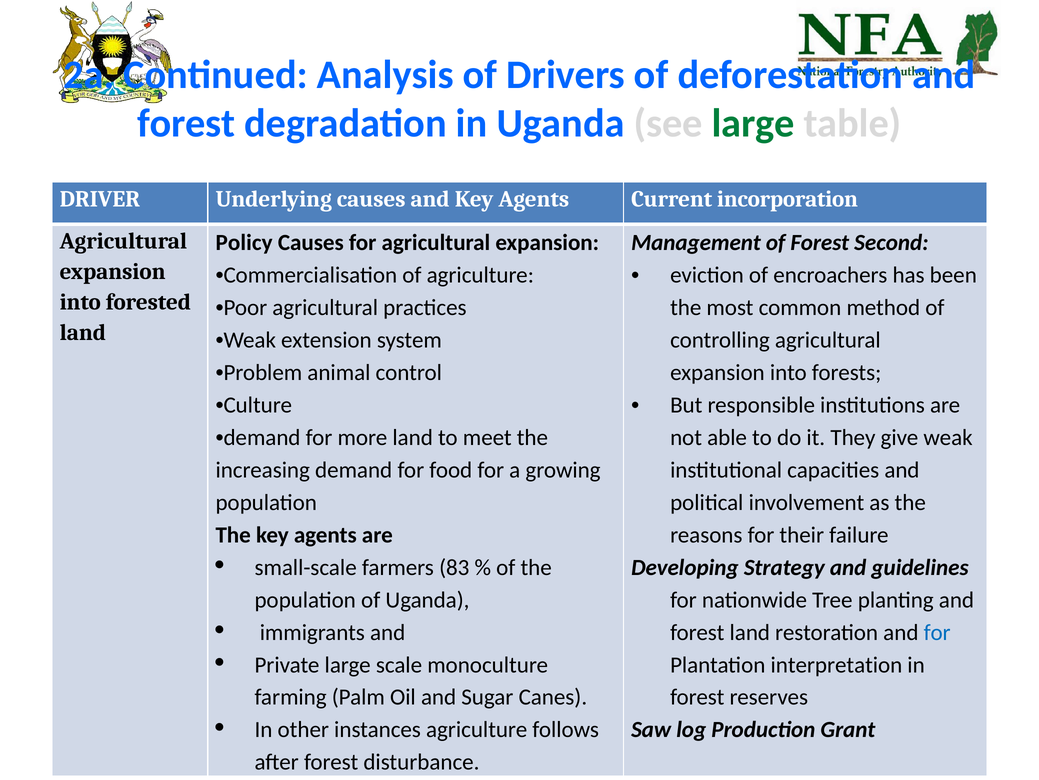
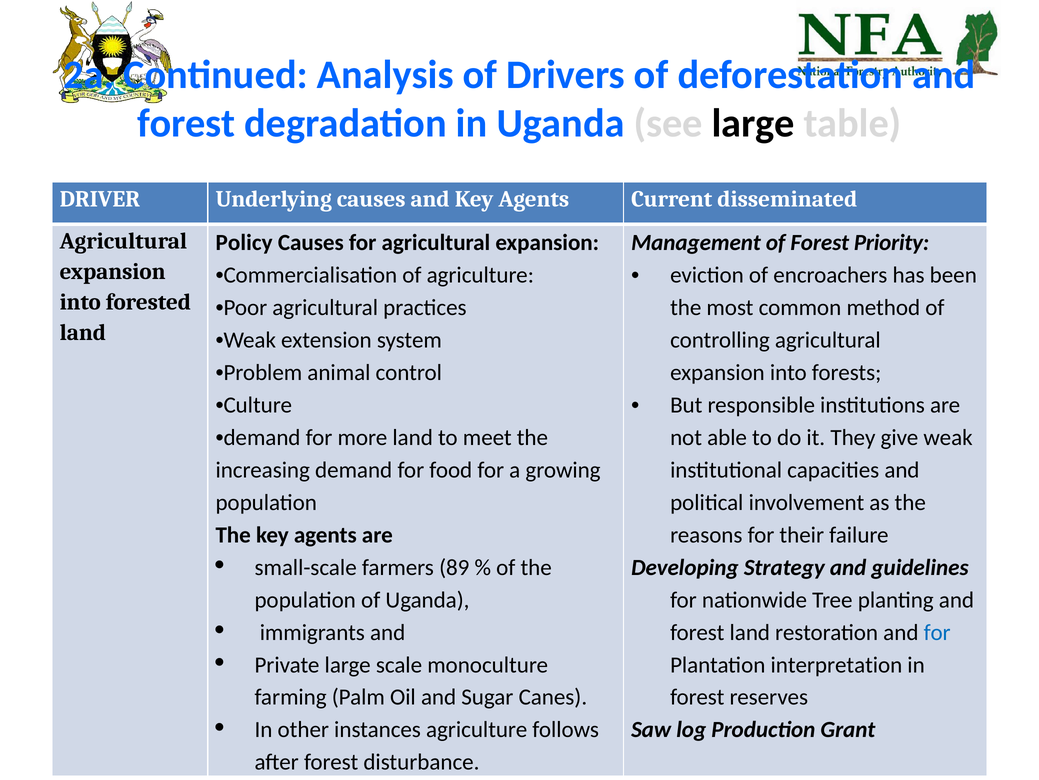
large at (753, 123) colour: green -> black
incorporation: incorporation -> disseminated
Second: Second -> Priority
83: 83 -> 89
